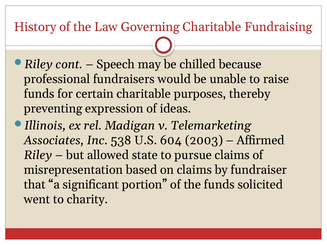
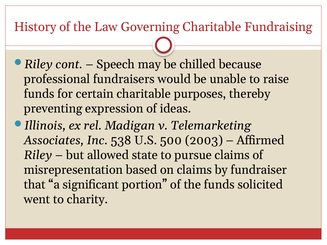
604: 604 -> 500
